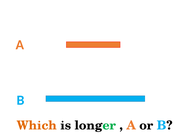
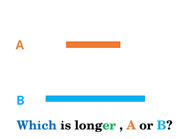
Which colour: orange -> blue
